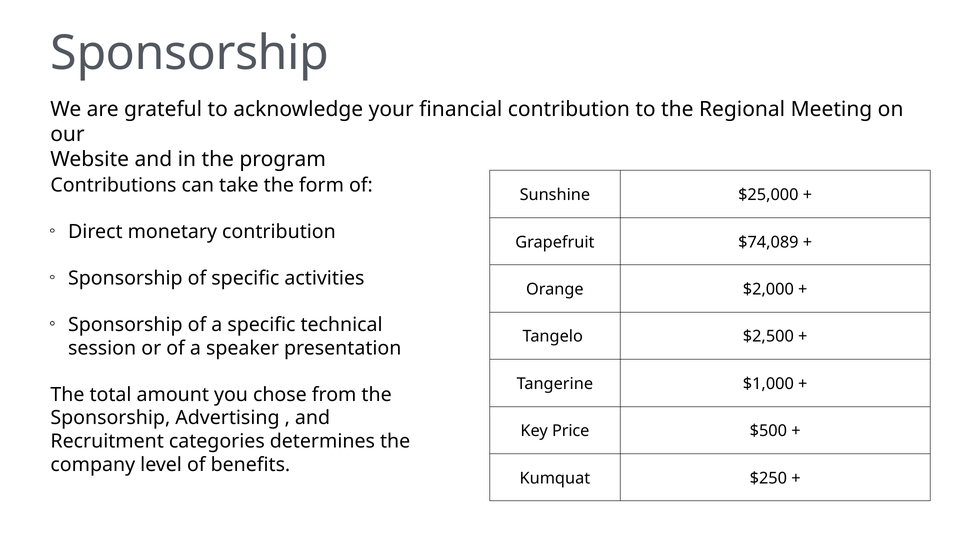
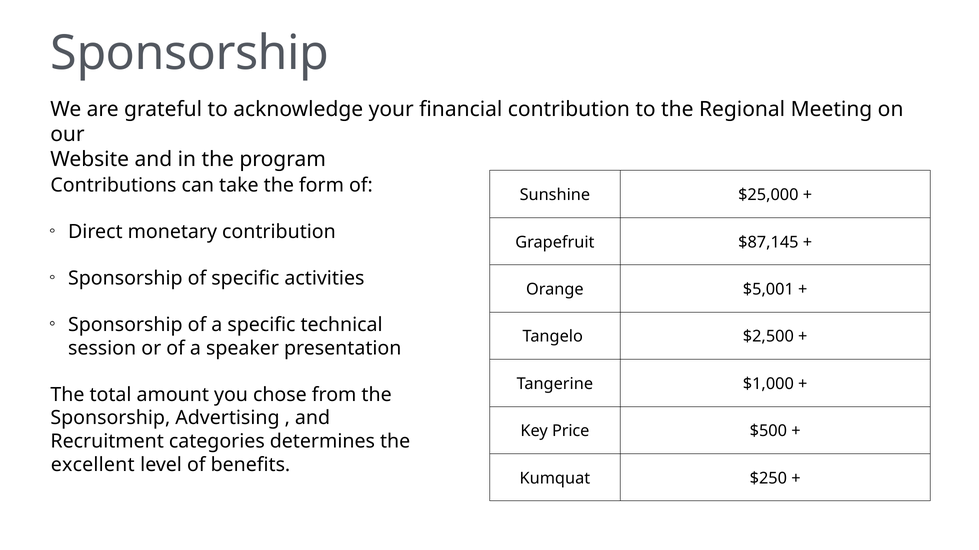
$74,089: $74,089 -> $87,145
$2,000: $2,000 -> $5,001
company: company -> excellent
